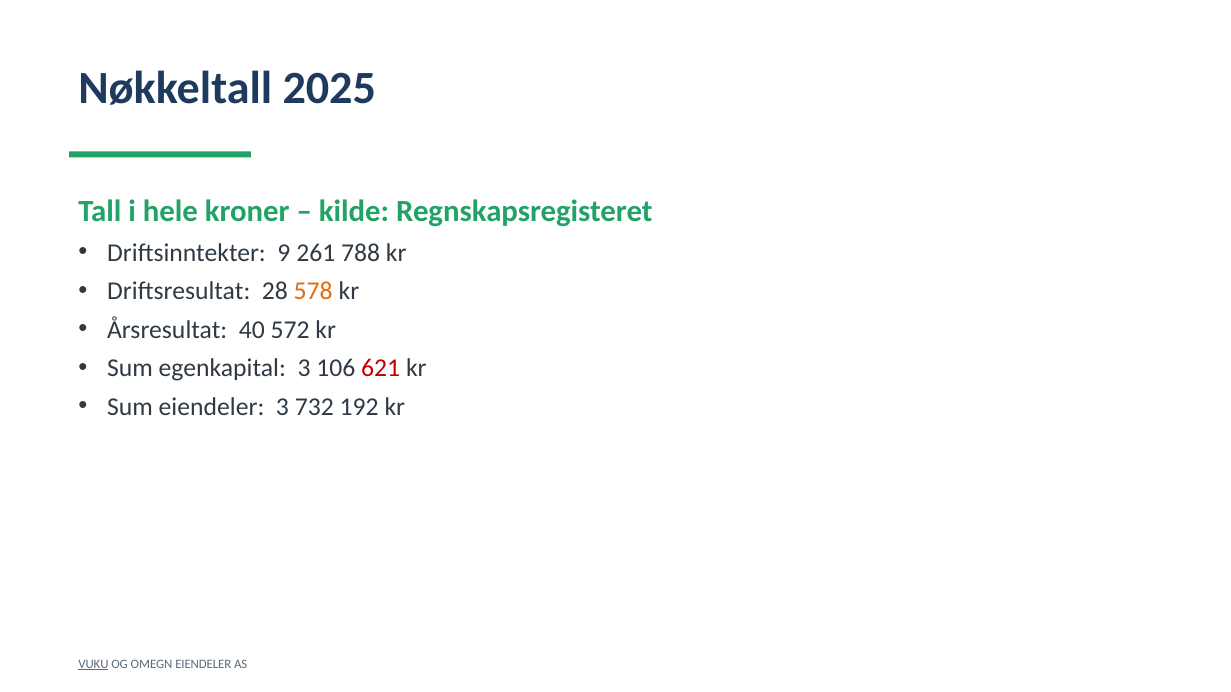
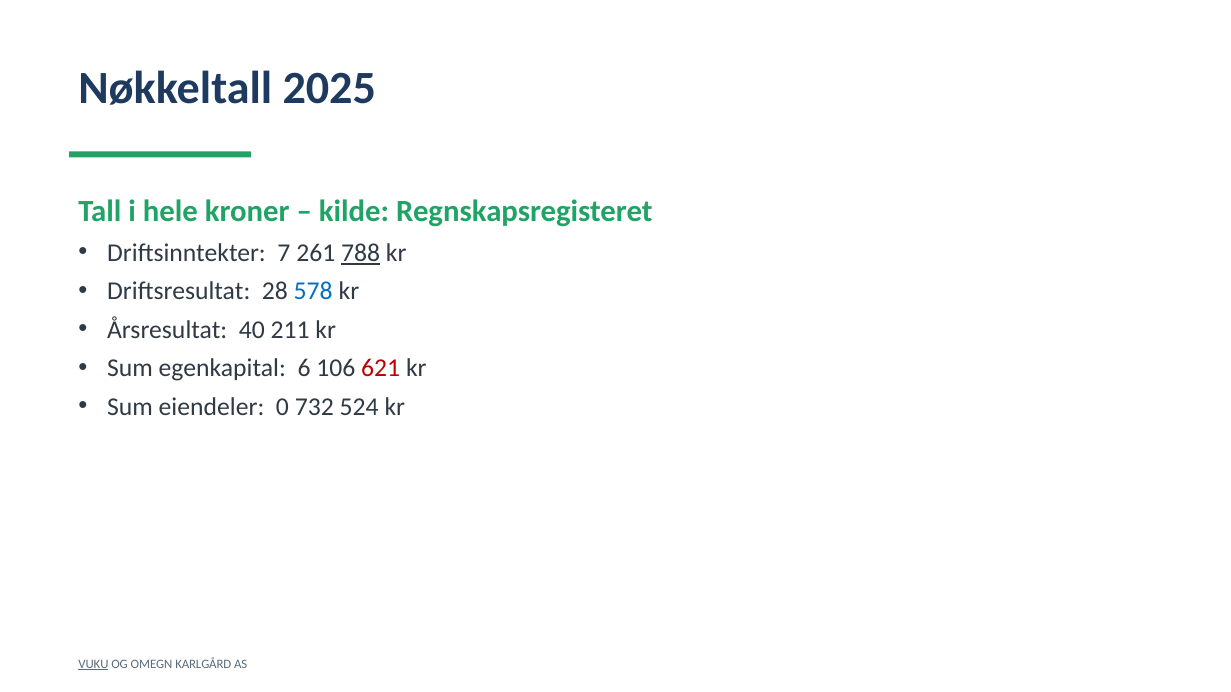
9: 9 -> 7
788 underline: none -> present
578 colour: orange -> blue
572: 572 -> 211
egenkapital 3: 3 -> 6
eiendeler 3: 3 -> 0
192: 192 -> 524
OMEGN EIENDELER: EIENDELER -> KARLGÅRD
